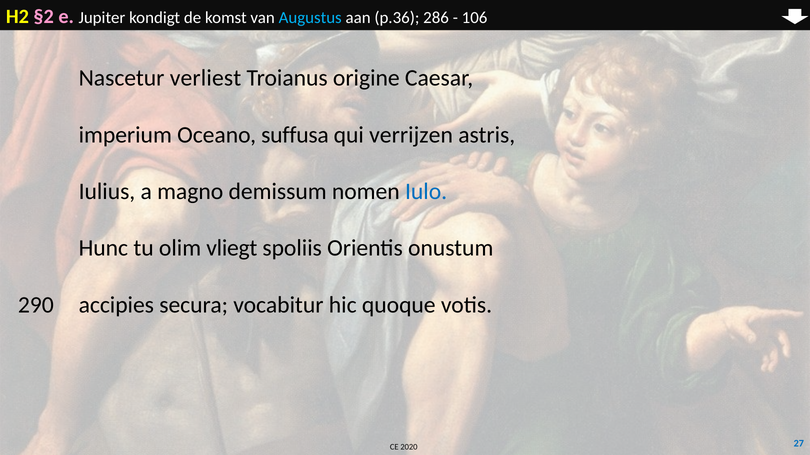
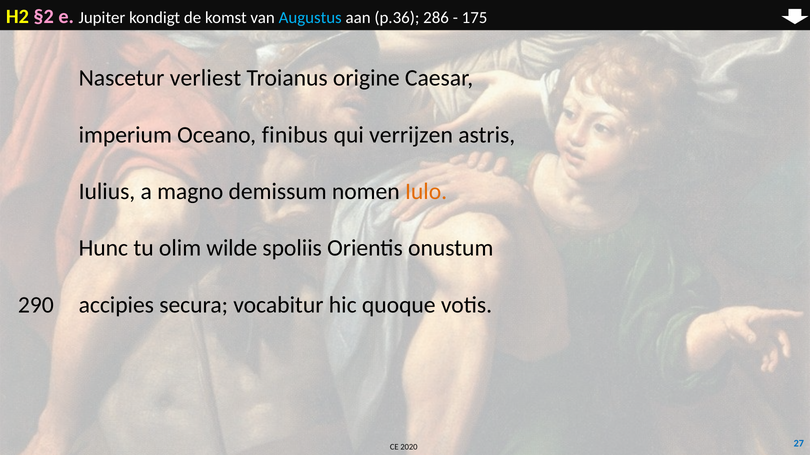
106: 106 -> 175
suffusa: suffusa -> finibus
Iulo colour: blue -> orange
vliegt: vliegt -> wilde
